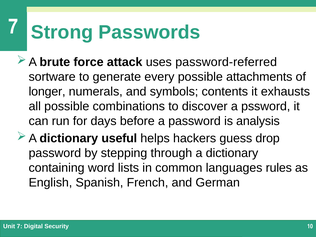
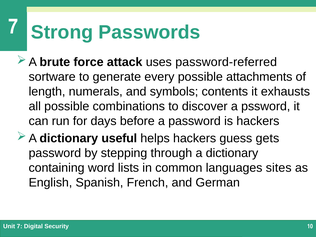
longer: longer -> length
is analysis: analysis -> hackers
drop: drop -> gets
rules: rules -> sites
